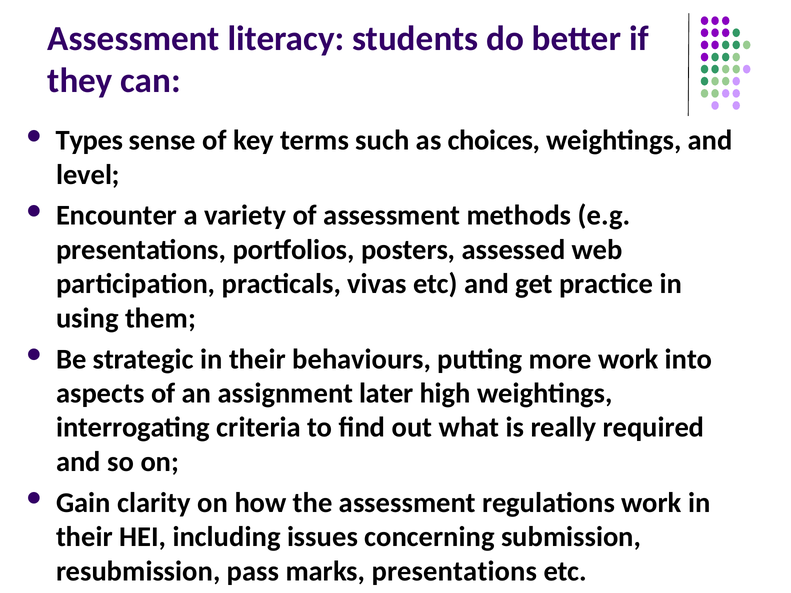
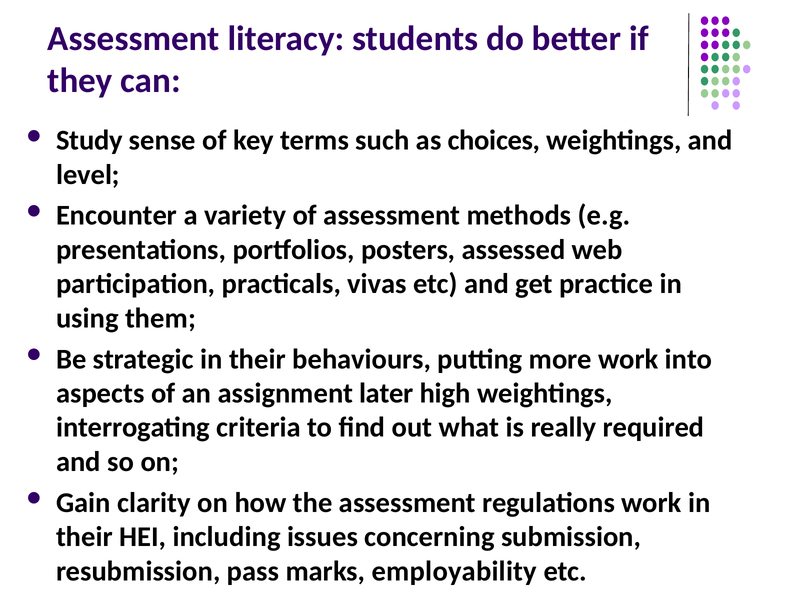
Types: Types -> Study
marks presentations: presentations -> employability
